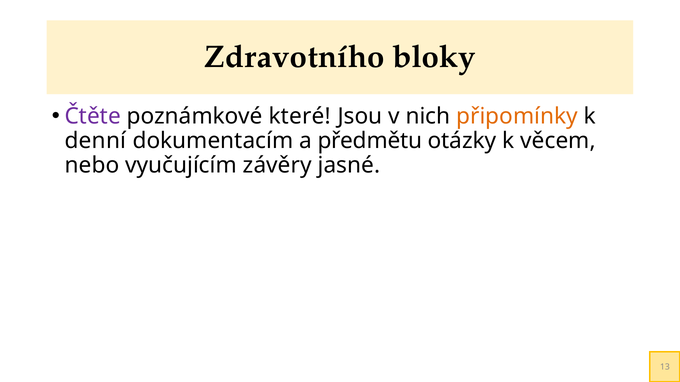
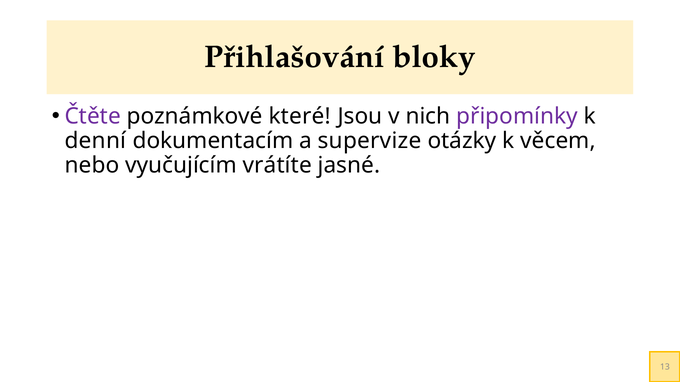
Zdravotního: Zdravotního -> Přihlašování
připomínky colour: orange -> purple
předmětu: předmětu -> supervize
závěry: závěry -> vrátíte
